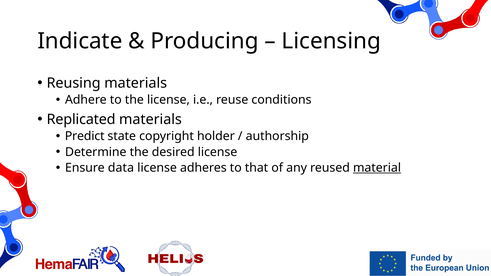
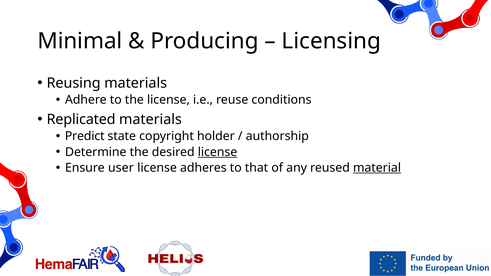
Indicate: Indicate -> Minimal
license at (218, 152) underline: none -> present
data: data -> user
